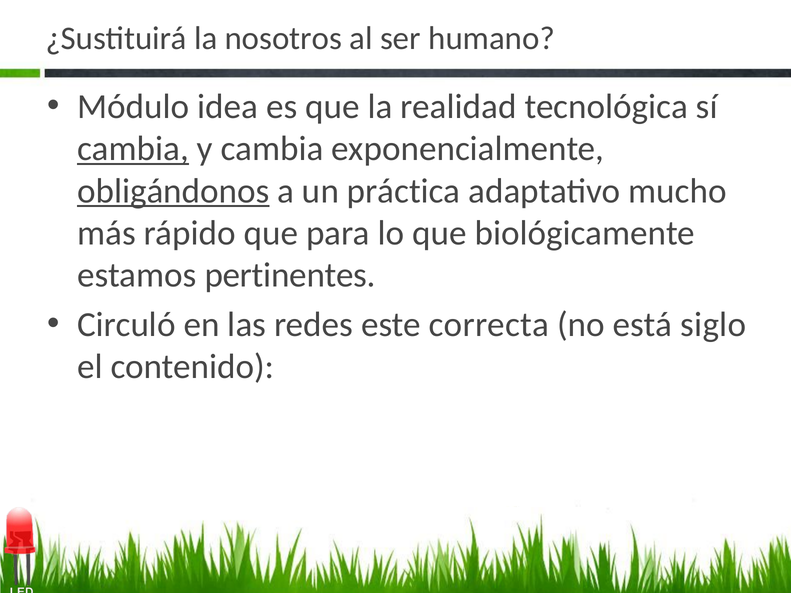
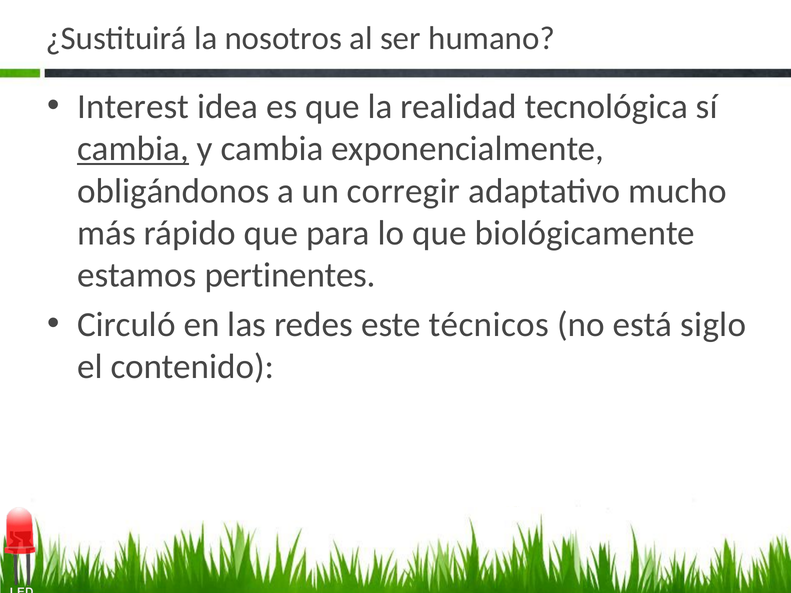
Módulo: Módulo -> Interest
obligándonos underline: present -> none
práctica: práctica -> corregir
correcta: correcta -> técnicos
